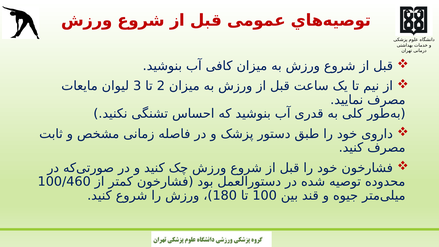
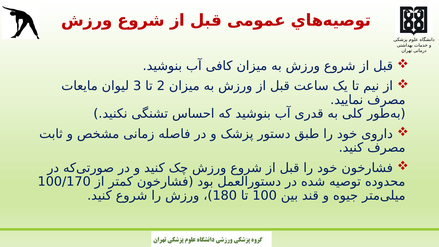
100/460: 100/460 -> 100/170
